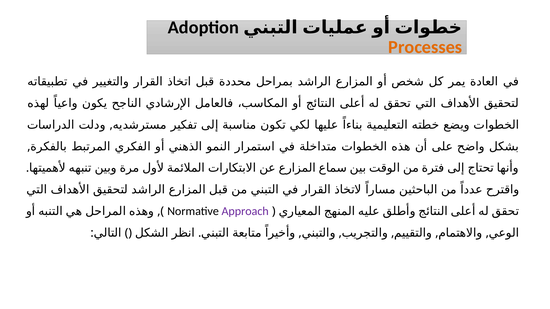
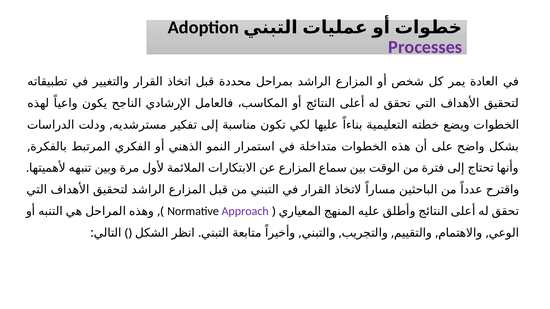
Processes colour: orange -> purple
